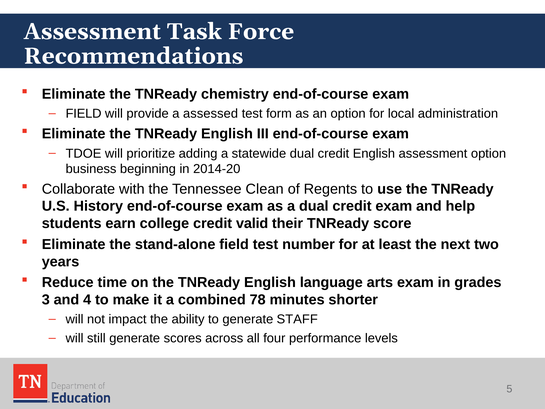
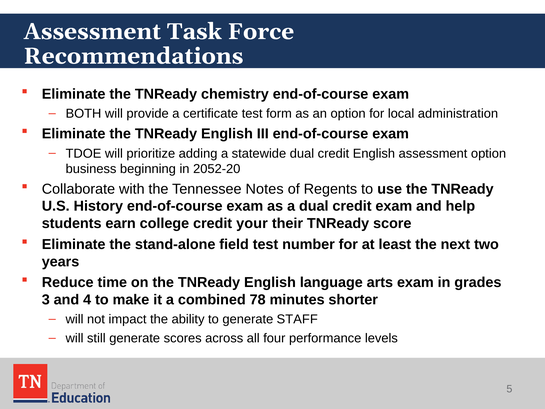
FIELD at (84, 114): FIELD -> BOTH
assessed: assessed -> certificate
2014-20: 2014-20 -> 2052-20
Clean: Clean -> Notes
valid: valid -> your
